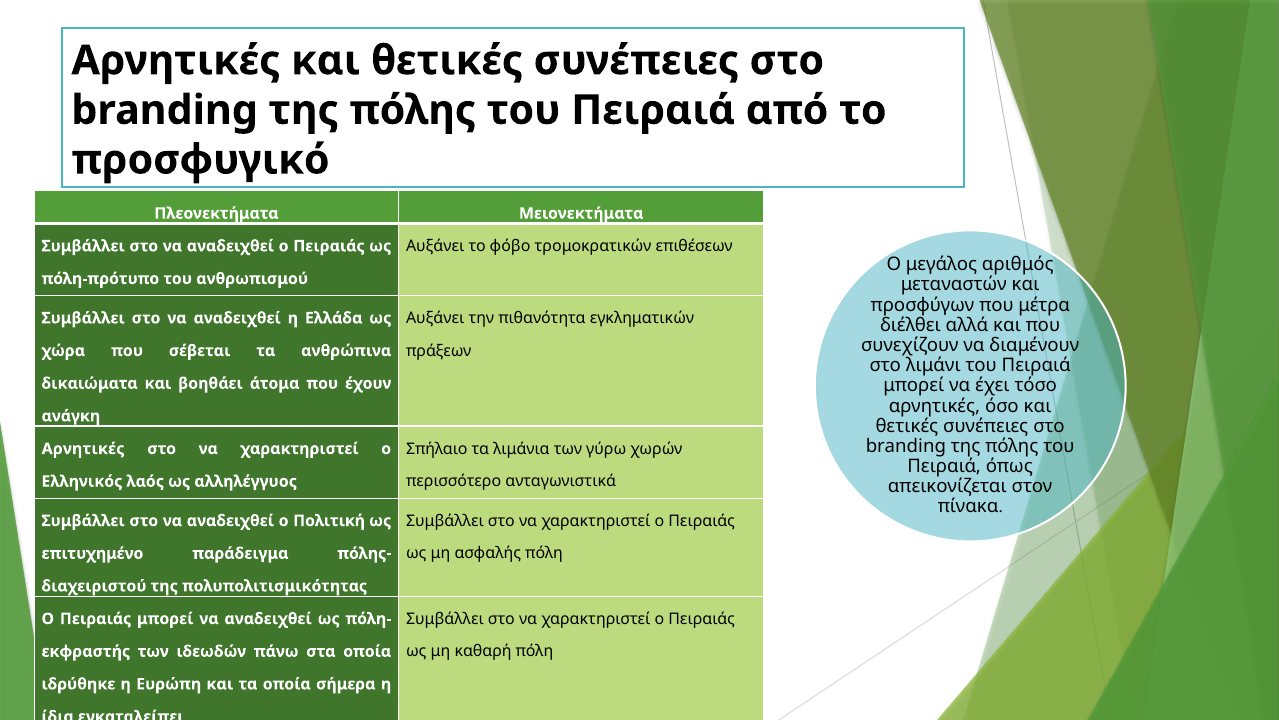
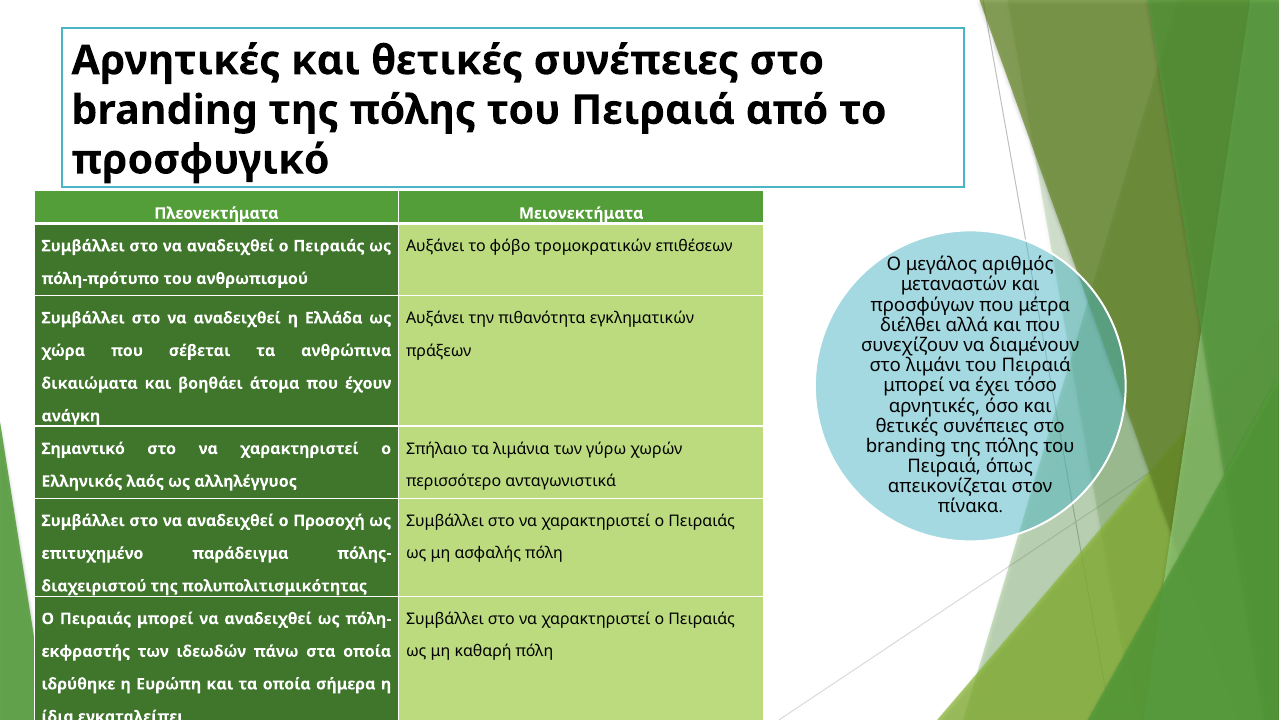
Αρνητικές at (83, 448): Αρνητικές -> Σημαντικό
Πολιτική: Πολιτική -> Προσοχή
